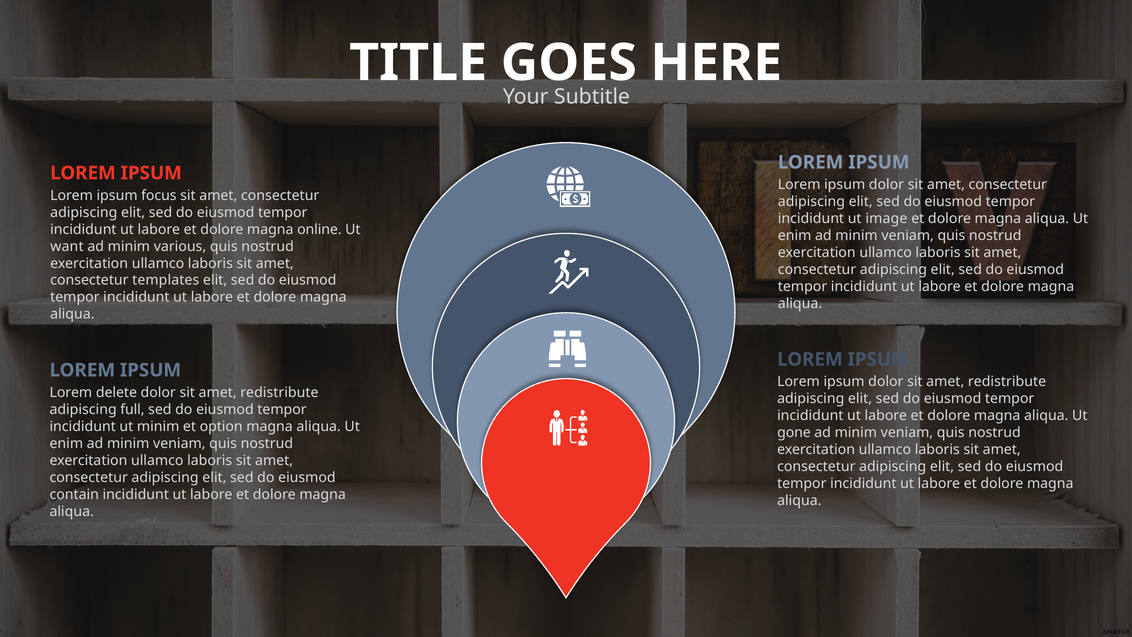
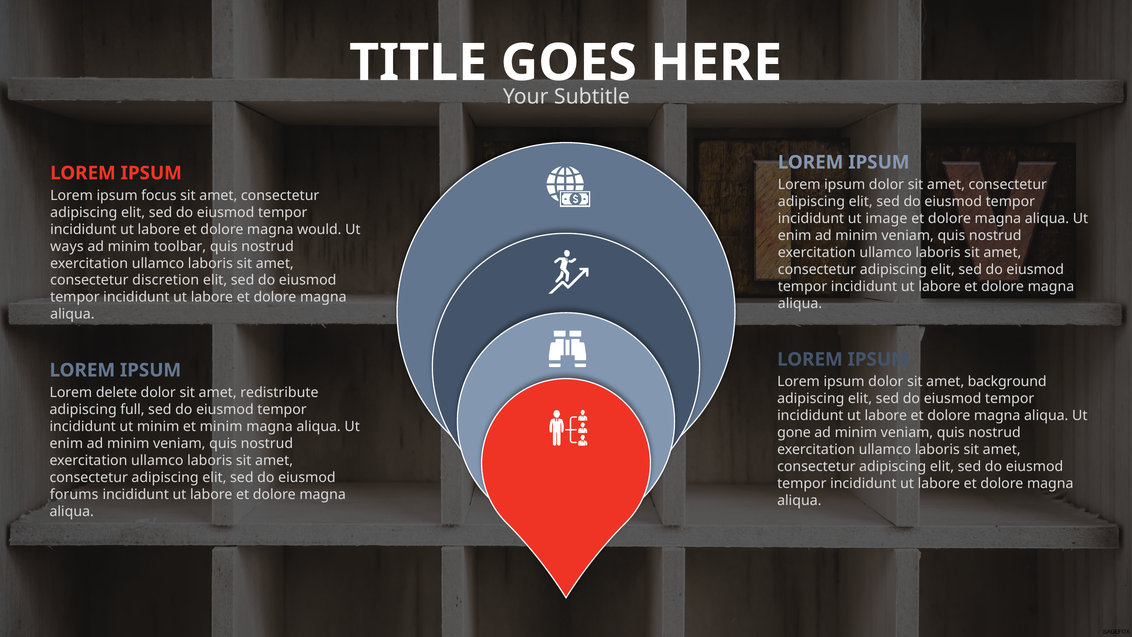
online: online -> would
want: want -> ways
various: various -> toolbar
templates: templates -> discretion
redistribute at (1007, 382): redistribute -> background
et option: option -> minim
contain: contain -> forums
